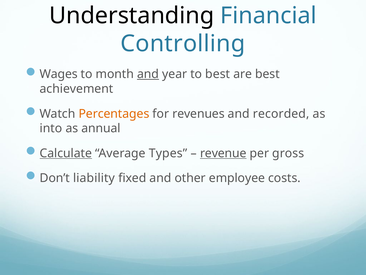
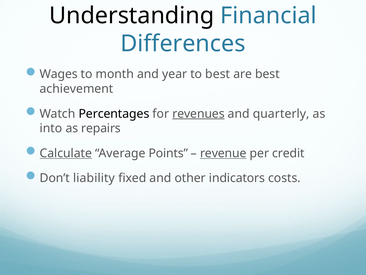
Controlling: Controlling -> Differences
and at (148, 74) underline: present -> none
Percentages colour: orange -> black
revenues underline: none -> present
recorded: recorded -> quarterly
annual: annual -> repairs
Types: Types -> Points
gross: gross -> credit
employee: employee -> indicators
